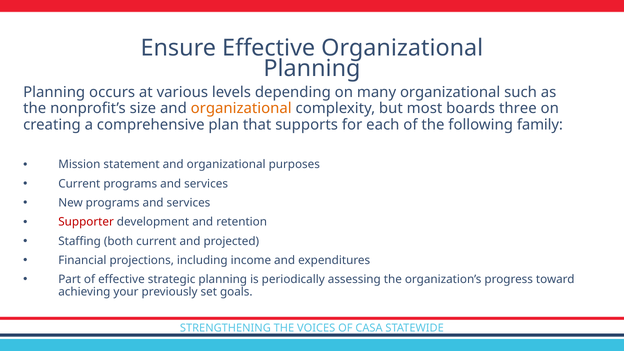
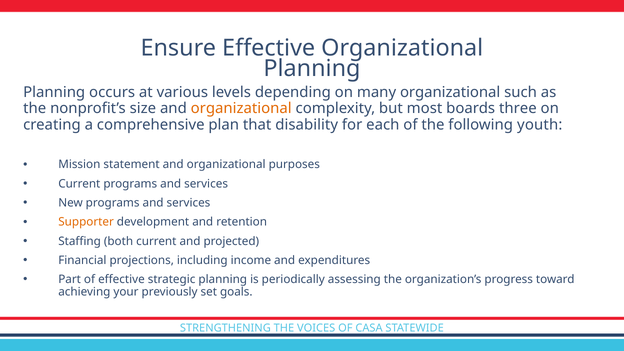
supports: supports -> disability
family: family -> youth
Supporter colour: red -> orange
